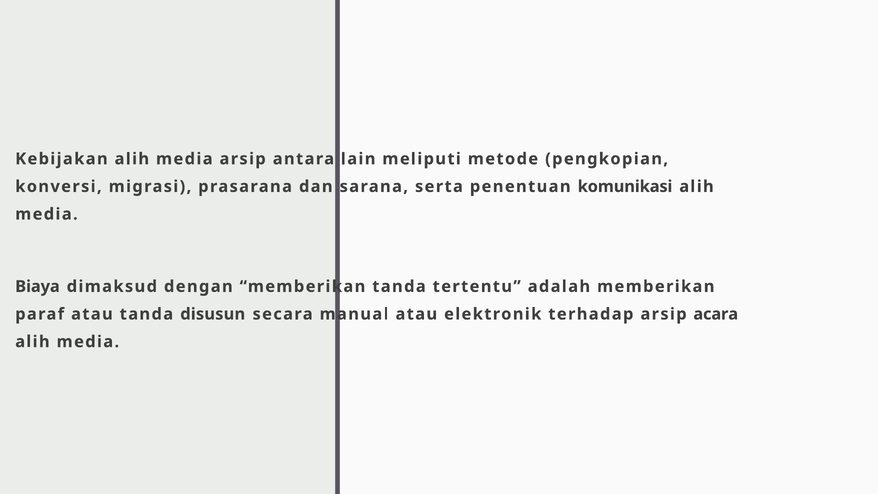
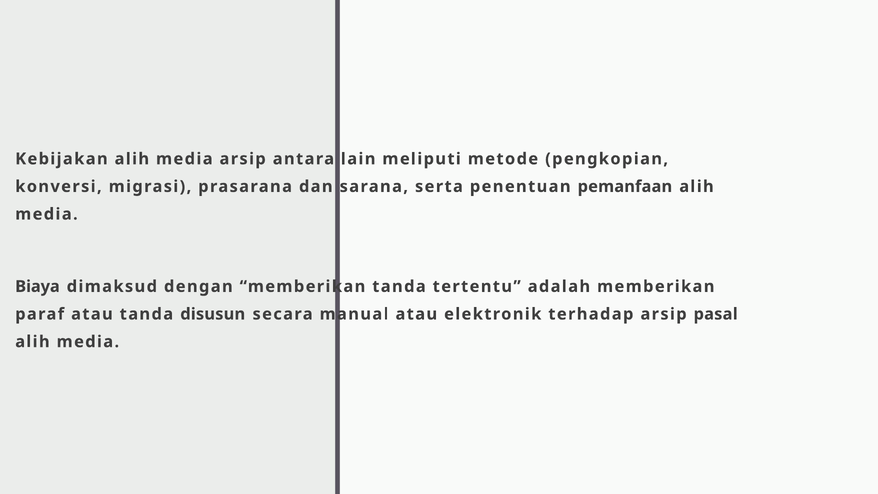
komunikasi: komunikasi -> pemanfaan
acara: acara -> pasal
